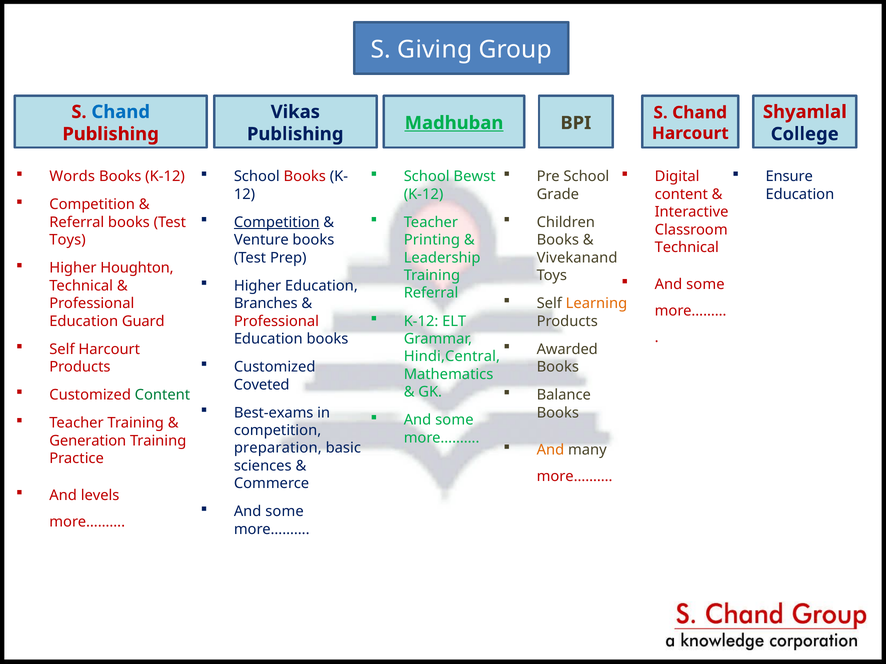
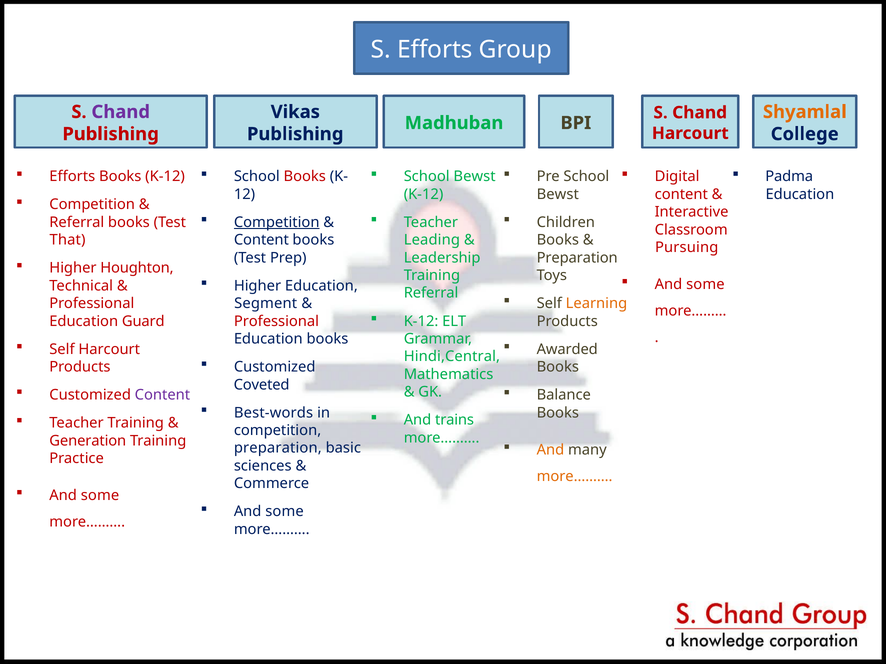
S Giving: Giving -> Efforts
Chand at (121, 112) colour: blue -> purple
Shyamlal colour: red -> orange
Madhuban underline: present -> none
Words at (72, 177): Words -> Efforts
Ensure: Ensure -> Padma
Grade at (558, 194): Grade -> Bewst
Toys at (68, 240): Toys -> That
Venture at (261, 240): Venture -> Content
Printing: Printing -> Leading
Technical at (687, 248): Technical -> Pursuing
Vivekanand at (577, 258): Vivekanand -> Preparation
Branches: Branches -> Segment
Content at (162, 395) colour: green -> purple
Best-exams: Best-exams -> Best-words
some at (454, 420): some -> trains
more……… at (575, 477) colour: red -> orange
levels at (100, 496): levels -> some
